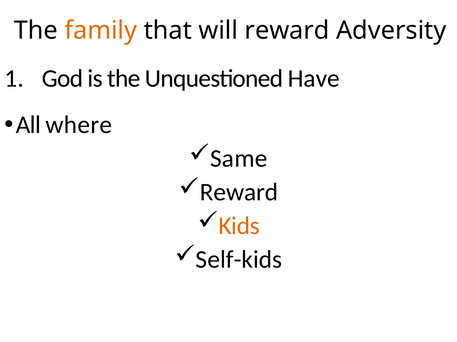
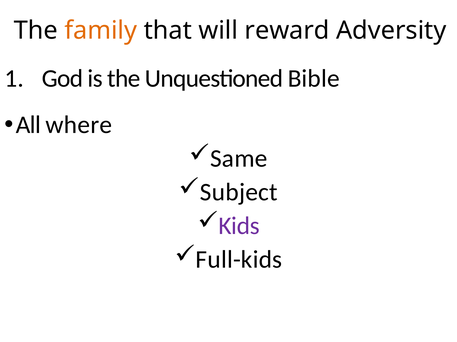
Have: Have -> Bible
Reward at (239, 193): Reward -> Subject
Kids colour: orange -> purple
Self-kids: Self-kids -> Full-kids
